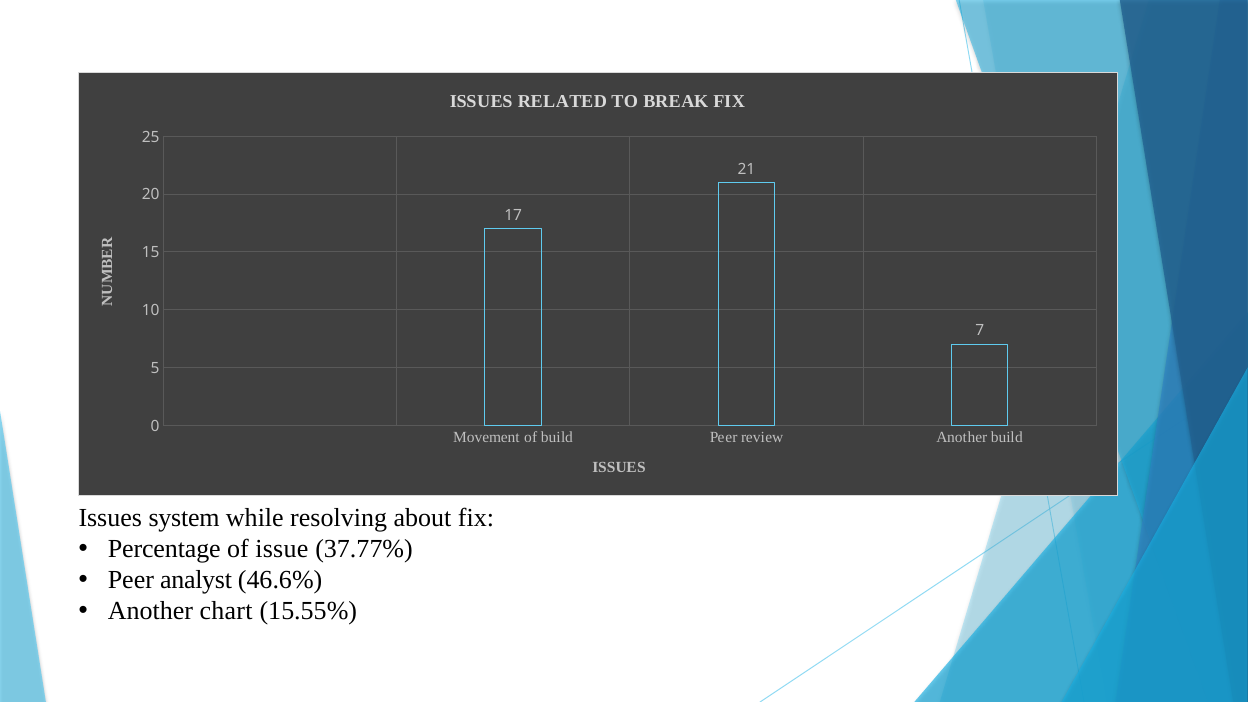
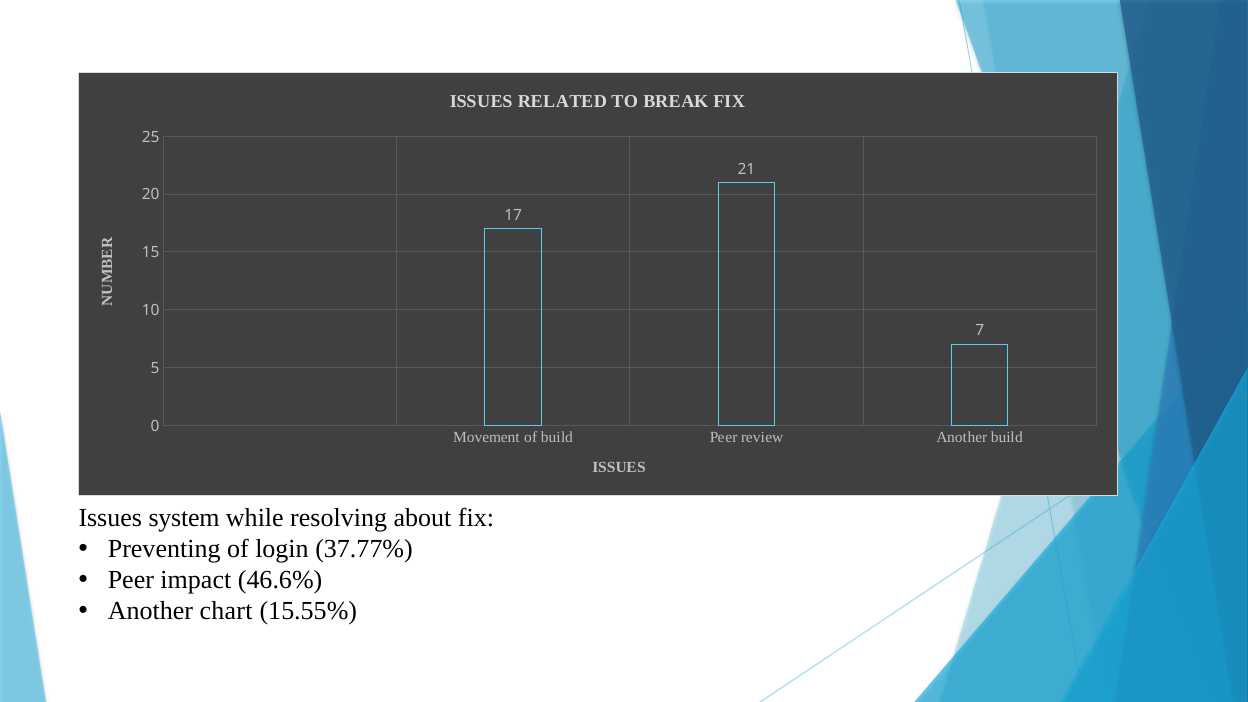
Percentage: Percentage -> Preventing
issue: issue -> login
analyst: analyst -> impact
